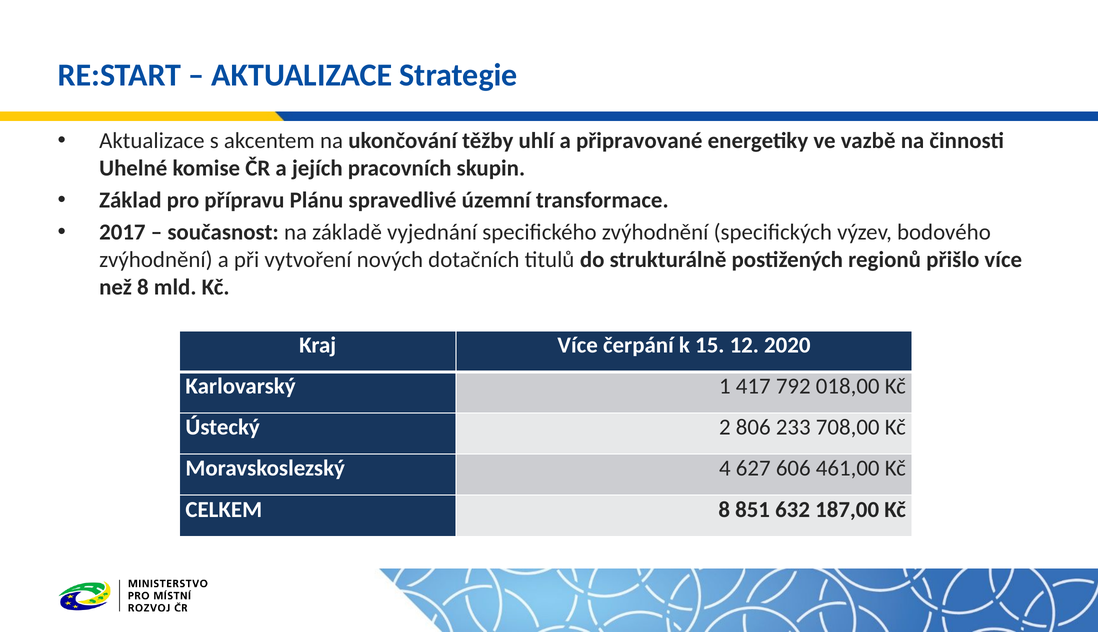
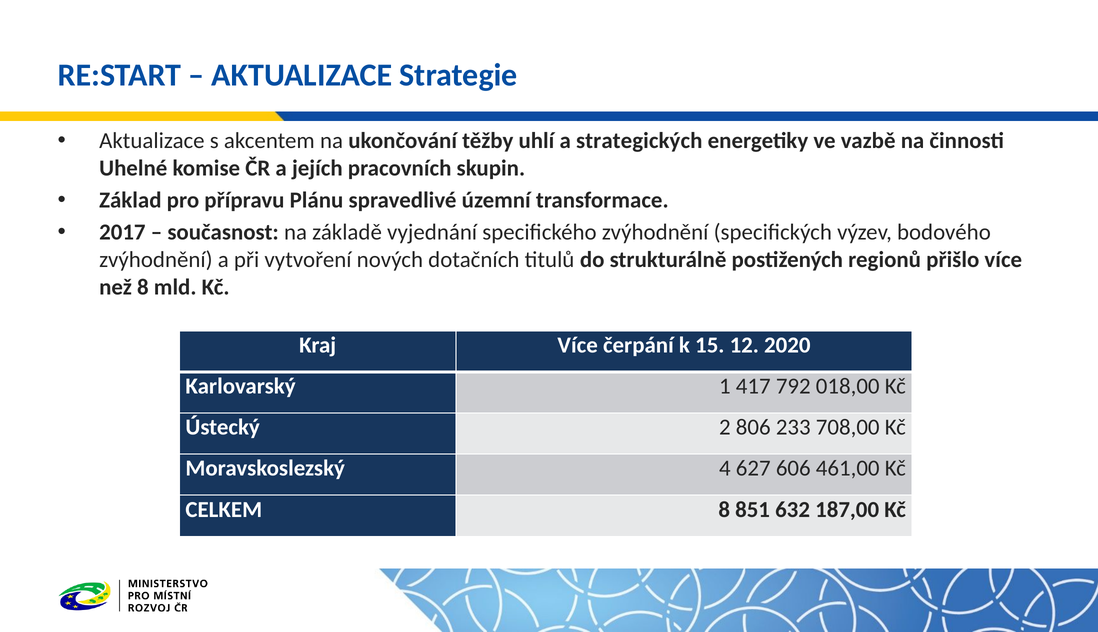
připravované: připravované -> strategických
